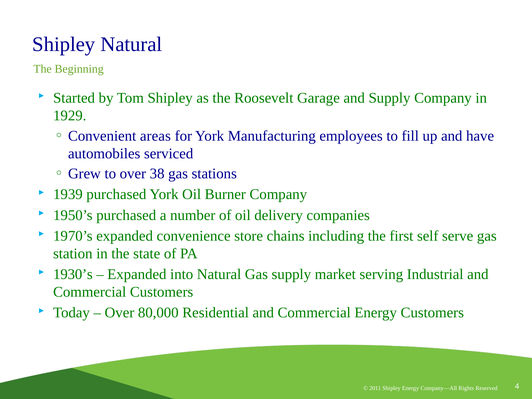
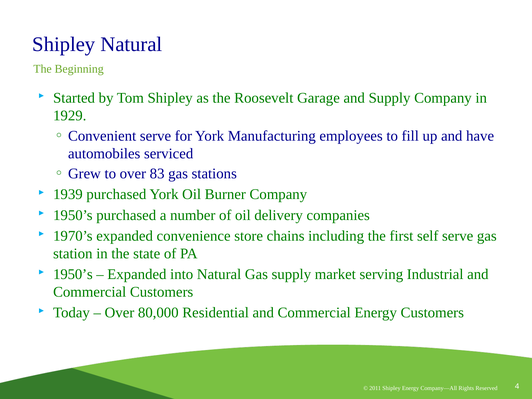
Convenient areas: areas -> serve
38: 38 -> 83
1930’s at (73, 274): 1930’s -> 1950’s
